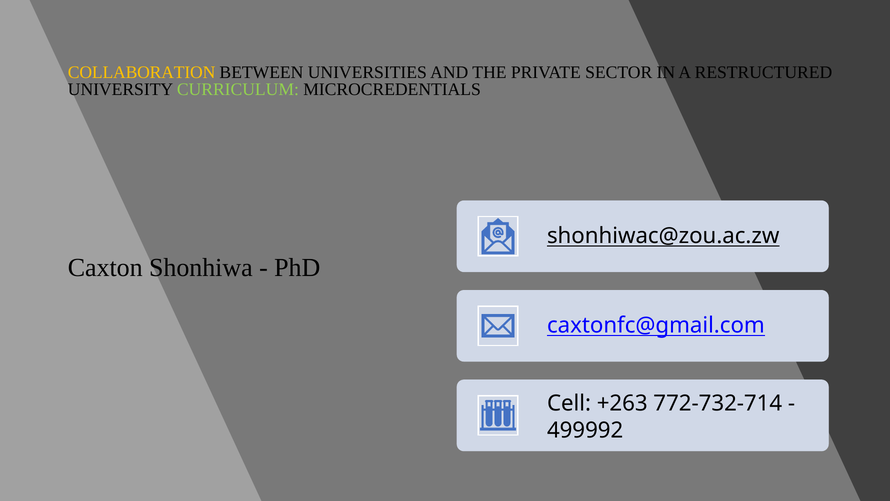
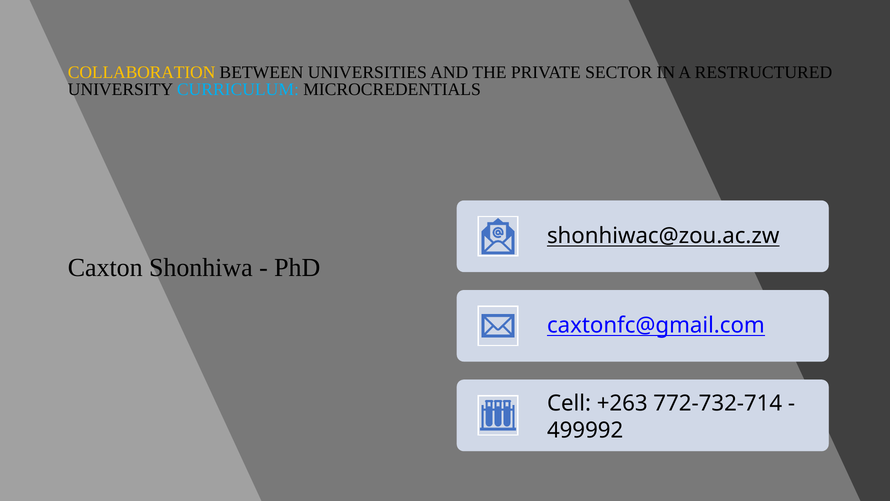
CURRICULUM colour: light green -> light blue
